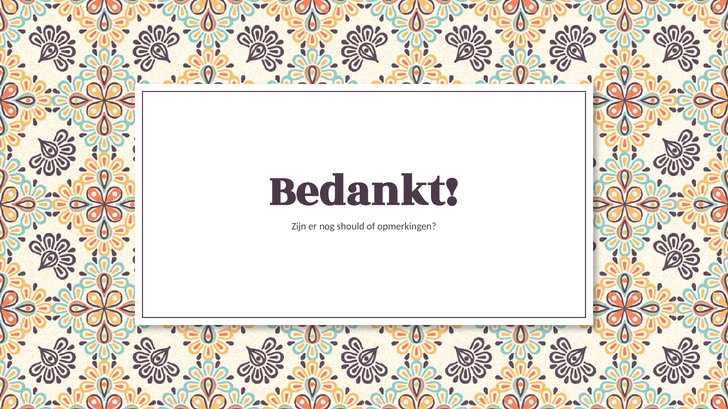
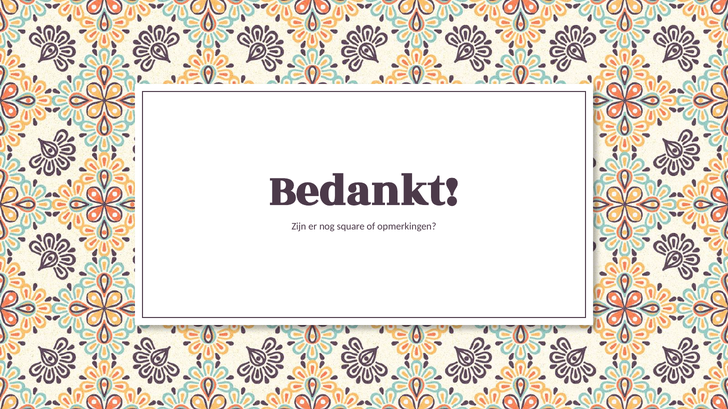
should: should -> square
